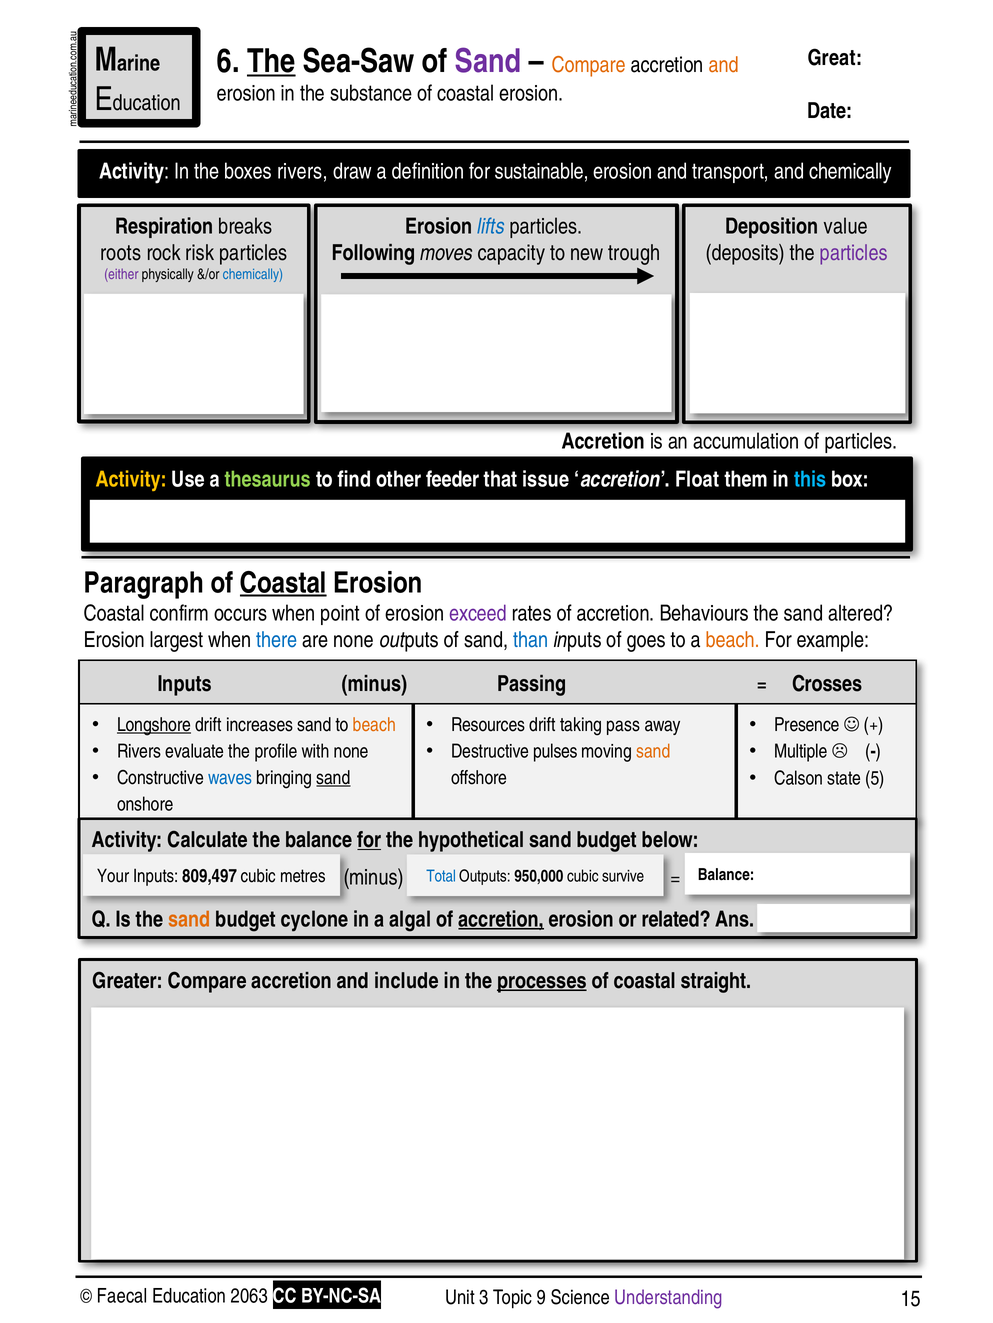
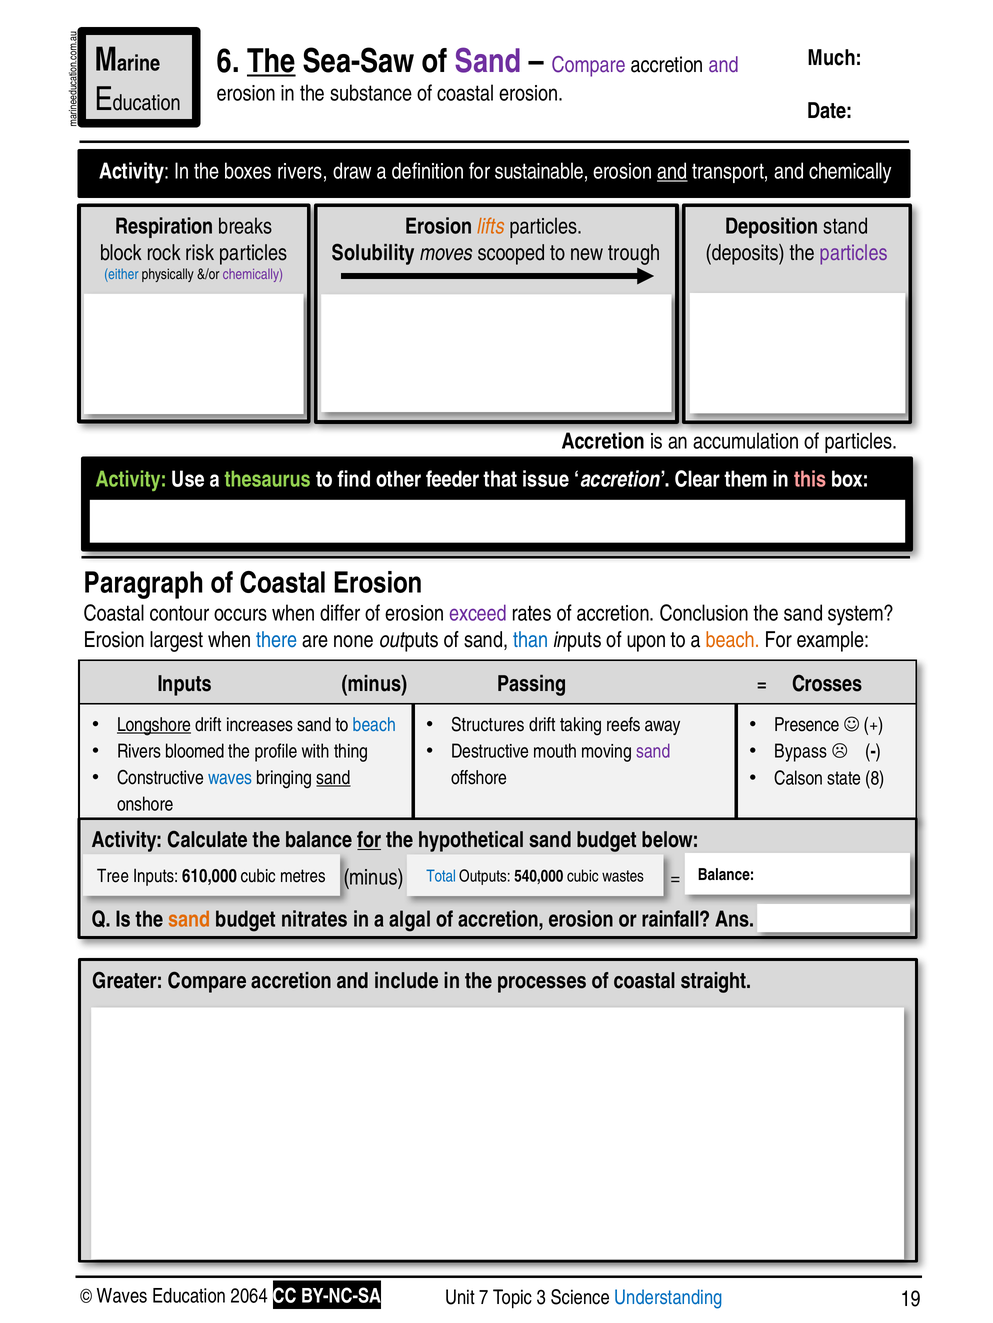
Compare at (589, 65) colour: orange -> purple
and at (724, 65) colour: orange -> purple
Great: Great -> Much
and at (672, 172) underline: none -> present
lifts colour: blue -> orange
value: value -> stand
roots: roots -> block
Following: Following -> Solubility
capacity: capacity -> scooped
either colour: purple -> blue
chemically at (253, 275) colour: blue -> purple
Activity at (131, 480) colour: yellow -> light green
Float: Float -> Clear
this colour: light blue -> pink
Coastal at (283, 583) underline: present -> none
confirm: confirm -> contour
point: point -> differ
Behaviours: Behaviours -> Conclusion
altered: altered -> system
goes: goes -> upon
beach at (374, 725) colour: orange -> blue
Resources: Resources -> Structures
pass: pass -> reefs
evaluate: evaluate -> bloomed
with none: none -> thing
pulses: pulses -> mouth
sand at (653, 752) colour: orange -> purple
Multiple: Multiple -> Bypass
5: 5 -> 8
Your: Your -> Tree
809,497: 809,497 -> 610,000
950,000: 950,000 -> 540,000
survive: survive -> wastes
cyclone: cyclone -> nitrates
accretion at (501, 920) underline: present -> none
related: related -> rainfall
processes underline: present -> none
Faecal at (122, 1297): Faecal -> Waves
2063: 2063 -> 2064
15: 15 -> 19
3: 3 -> 7
9: 9 -> 3
Understanding colour: purple -> blue
